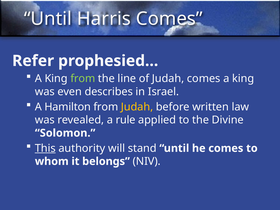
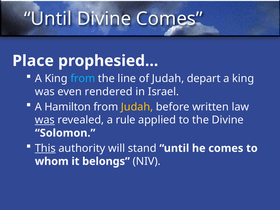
Until Harris: Harris -> Divine
Refer: Refer -> Place
from at (83, 79) colour: light green -> light blue
Judah comes: comes -> depart
describes: describes -> rendered
was at (45, 120) underline: none -> present
